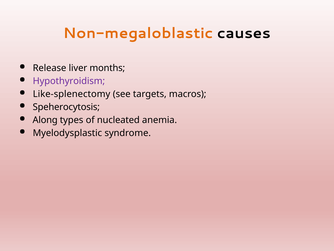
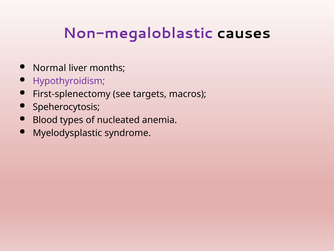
Non-megaloblastic colour: orange -> purple
Release: Release -> Normal
Like-splenectomy: Like-splenectomy -> First-splenectomy
Along: Along -> Blood
